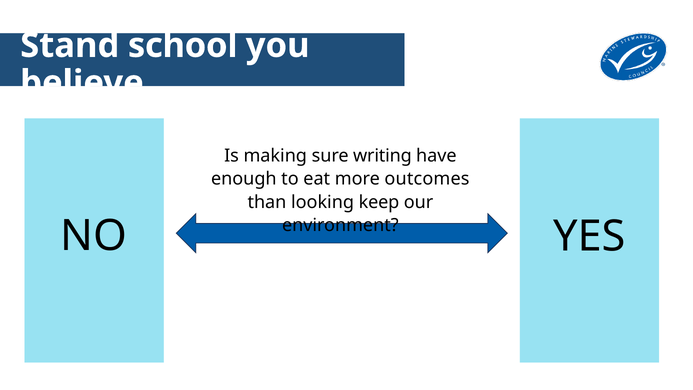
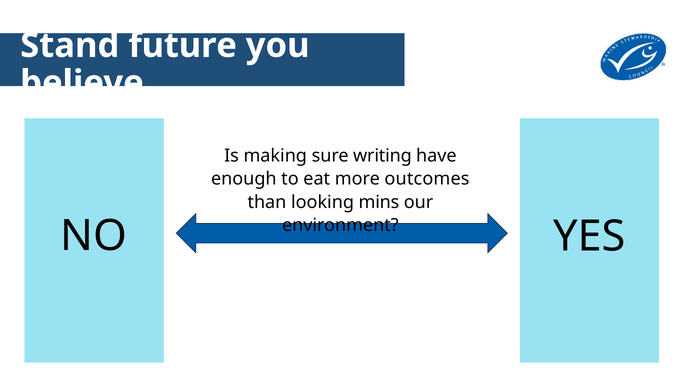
school: school -> future
keep: keep -> mins
